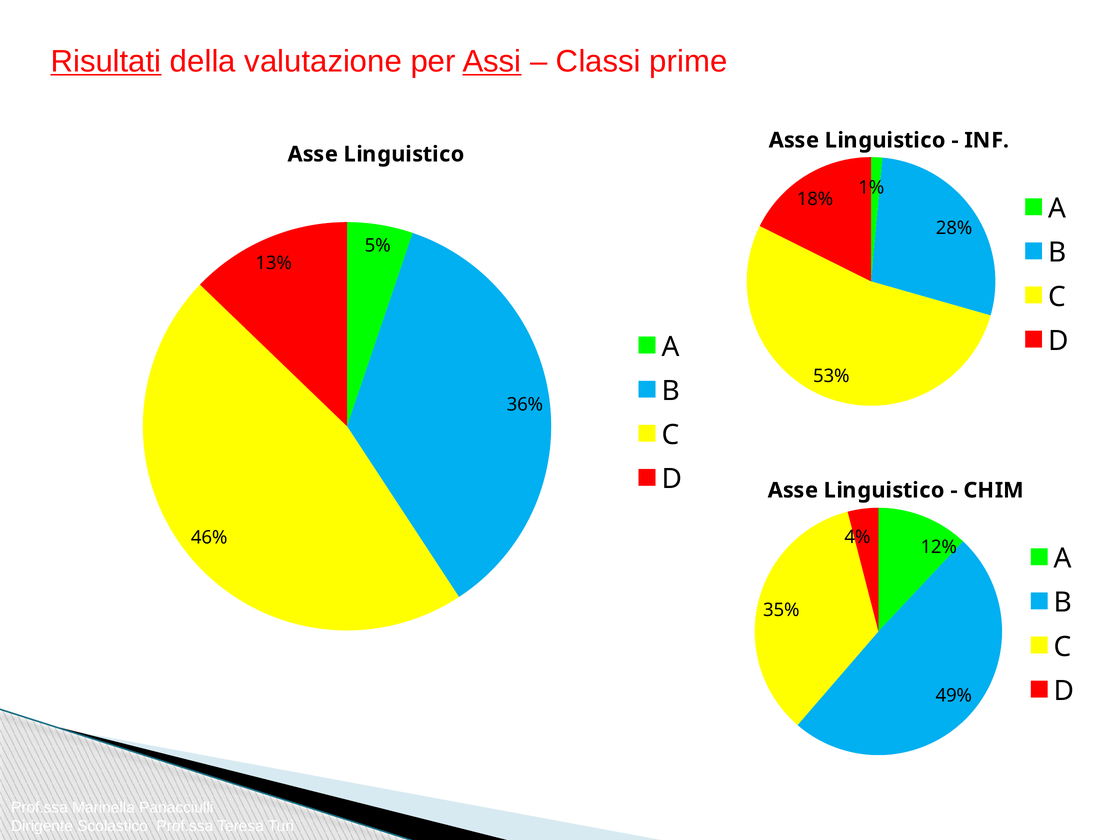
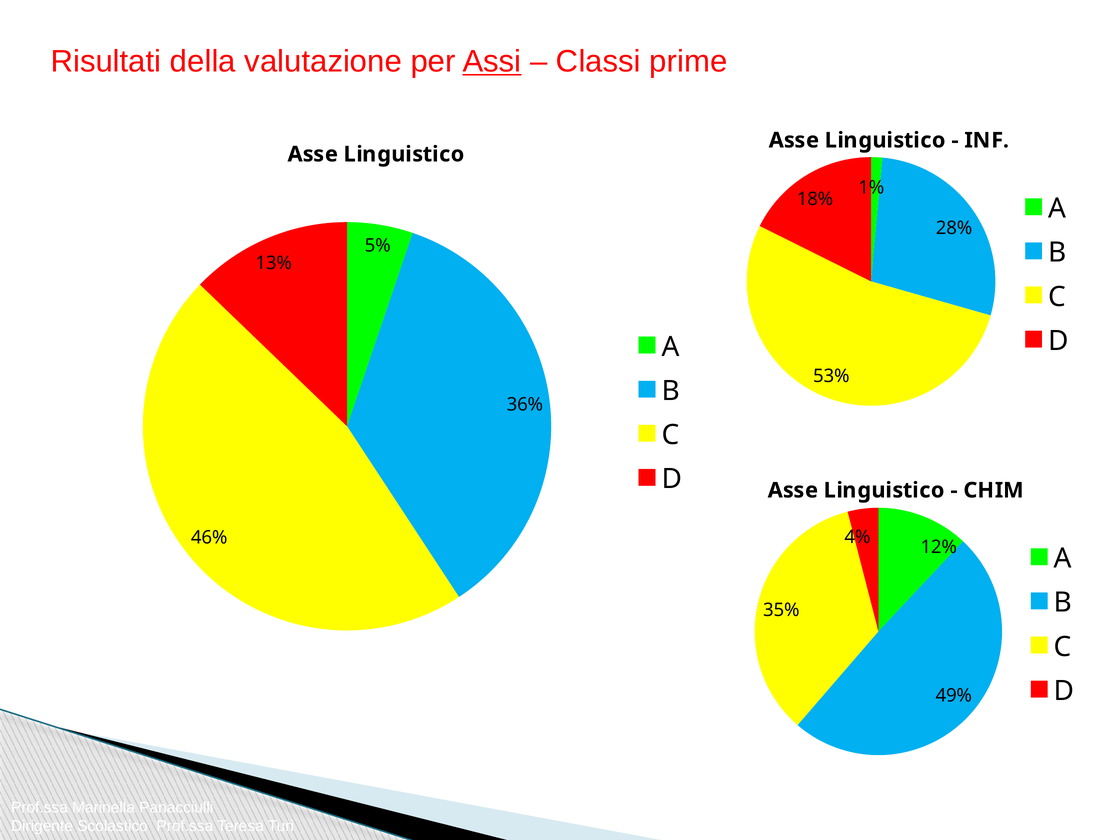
Risultati underline: present -> none
